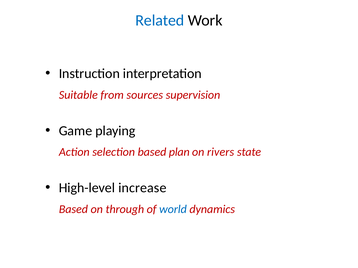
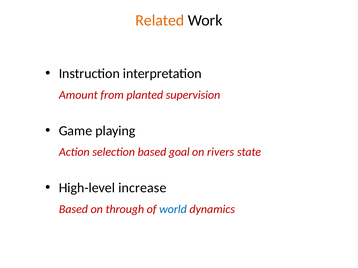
Related colour: blue -> orange
Suitable: Suitable -> Amount
sources: sources -> planted
plan: plan -> goal
